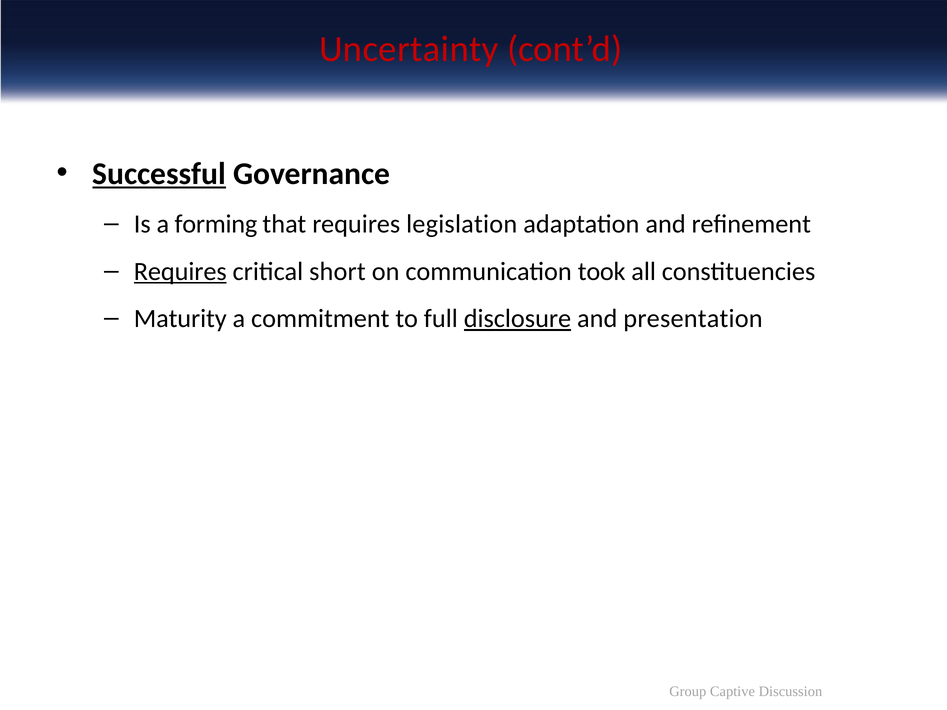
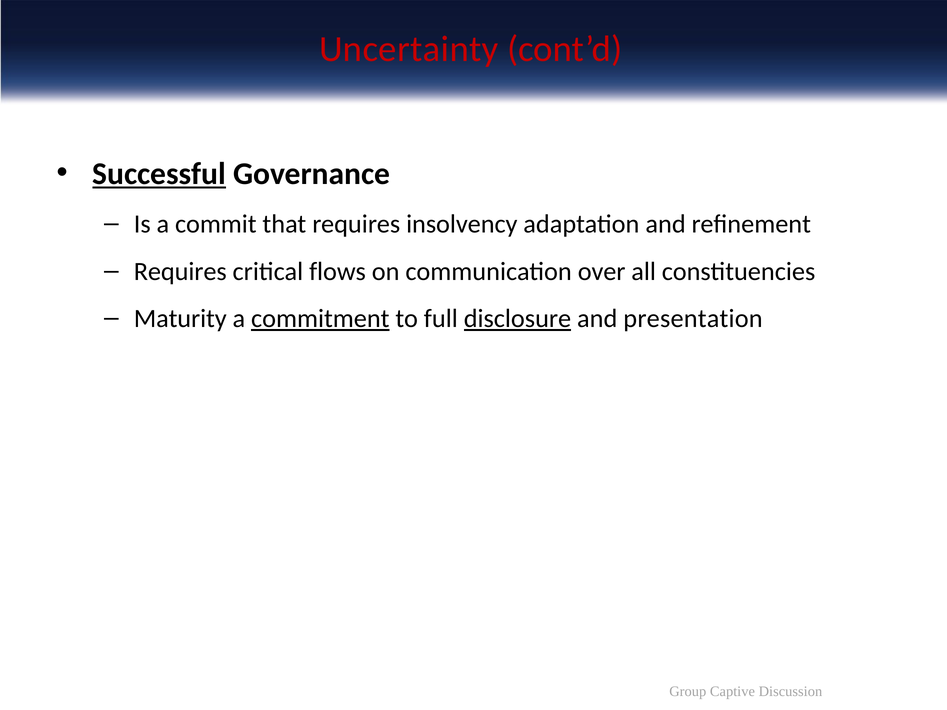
forming: forming -> commit
legislation: legislation -> insolvency
Requires at (180, 271) underline: present -> none
short: short -> flows
took: took -> over
commitment underline: none -> present
